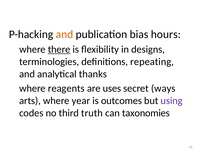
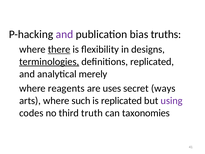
and at (64, 34) colour: orange -> purple
hours: hours -> truths
terminologies underline: none -> present
definitions repeating: repeating -> replicated
thanks: thanks -> merely
year: year -> such
is outcomes: outcomes -> replicated
